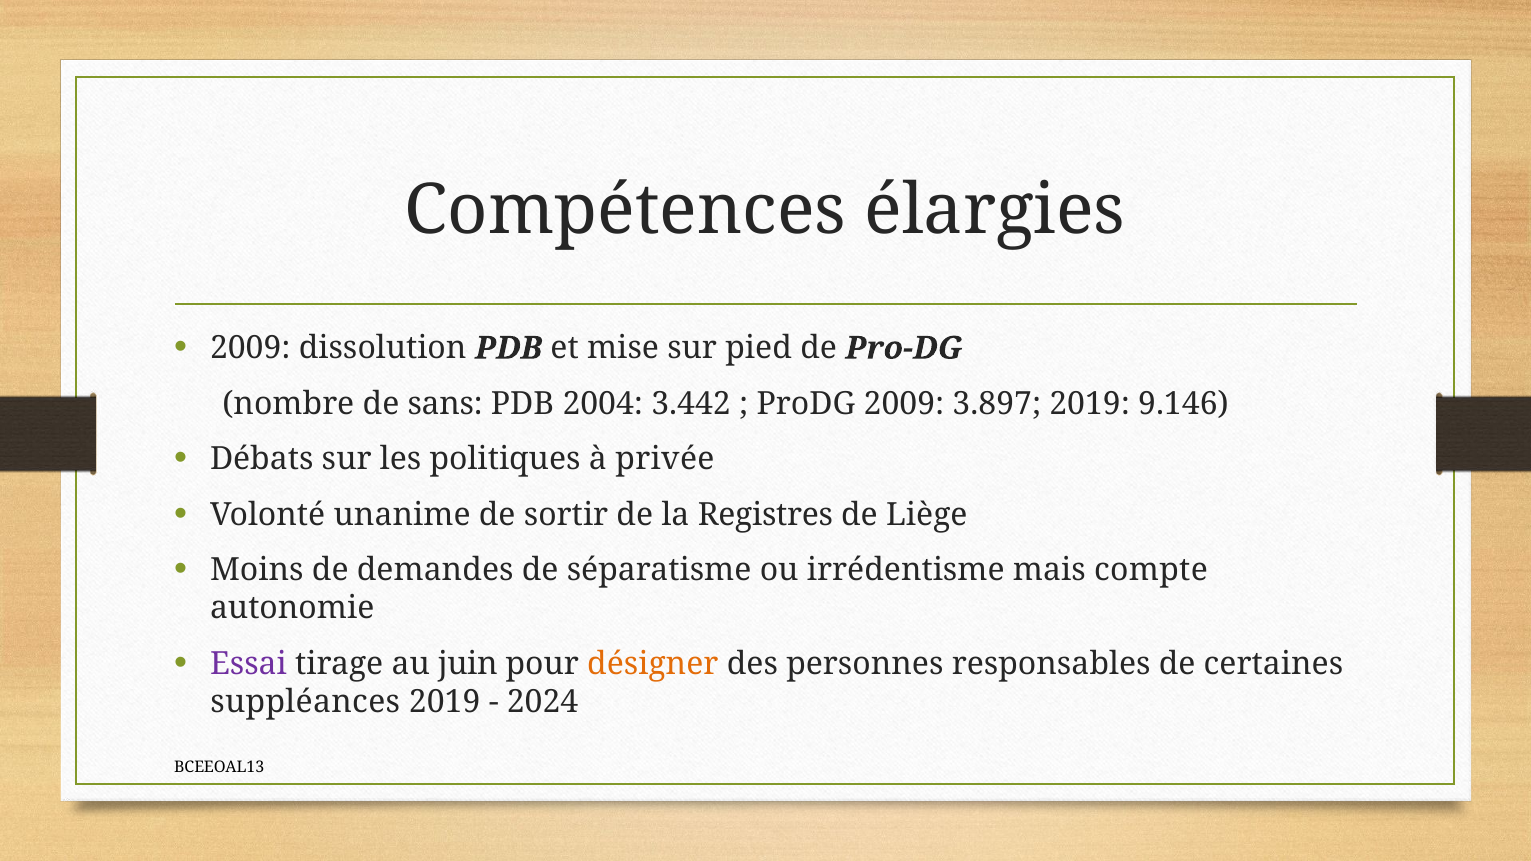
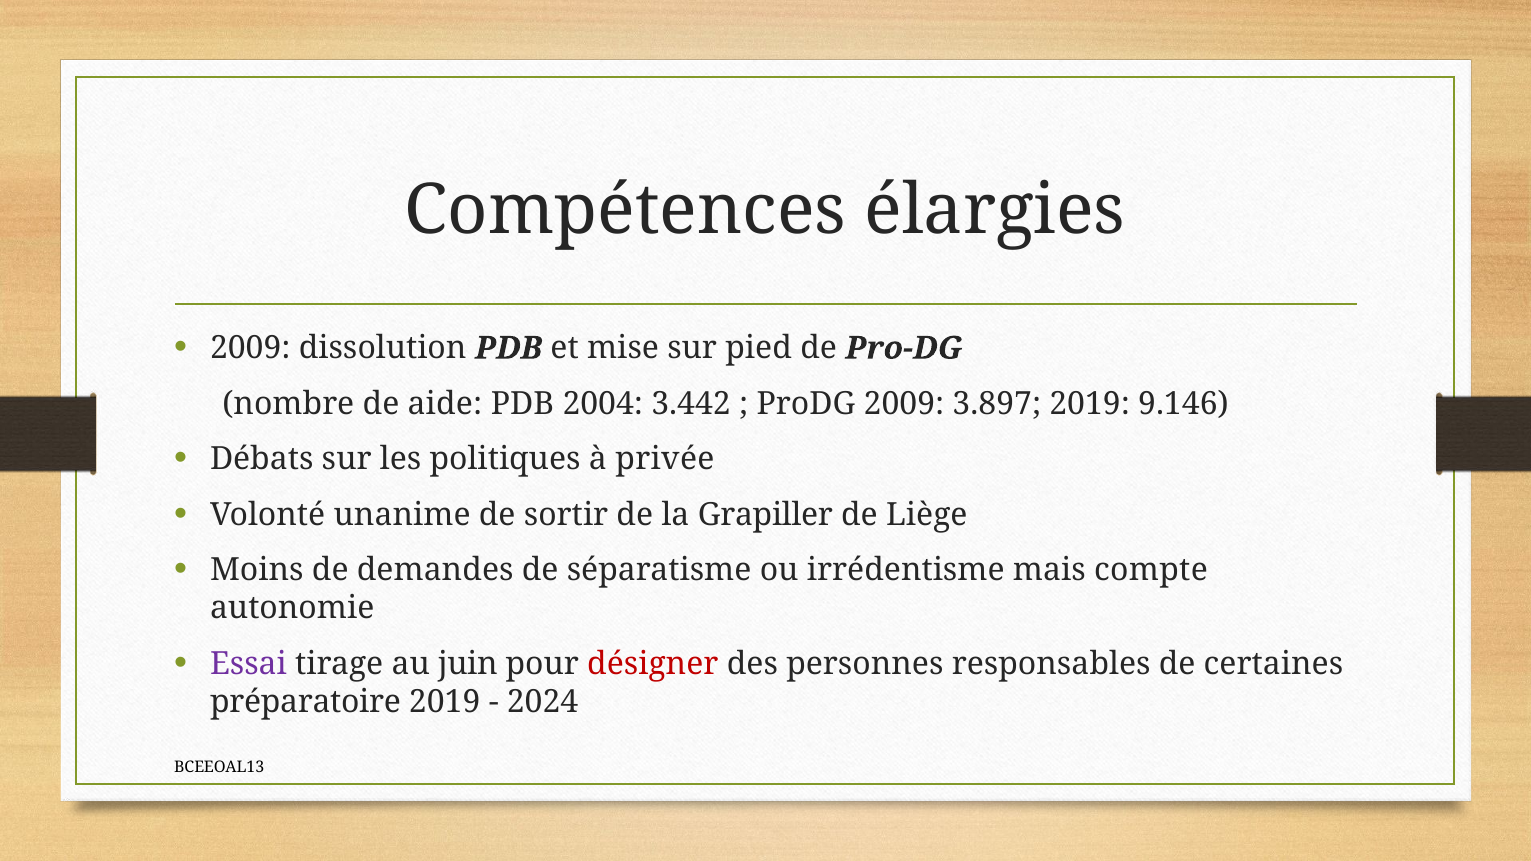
sans: sans -> aide
Registres: Registres -> Grapiller
désigner colour: orange -> red
suppléances: suppléances -> préparatoire
